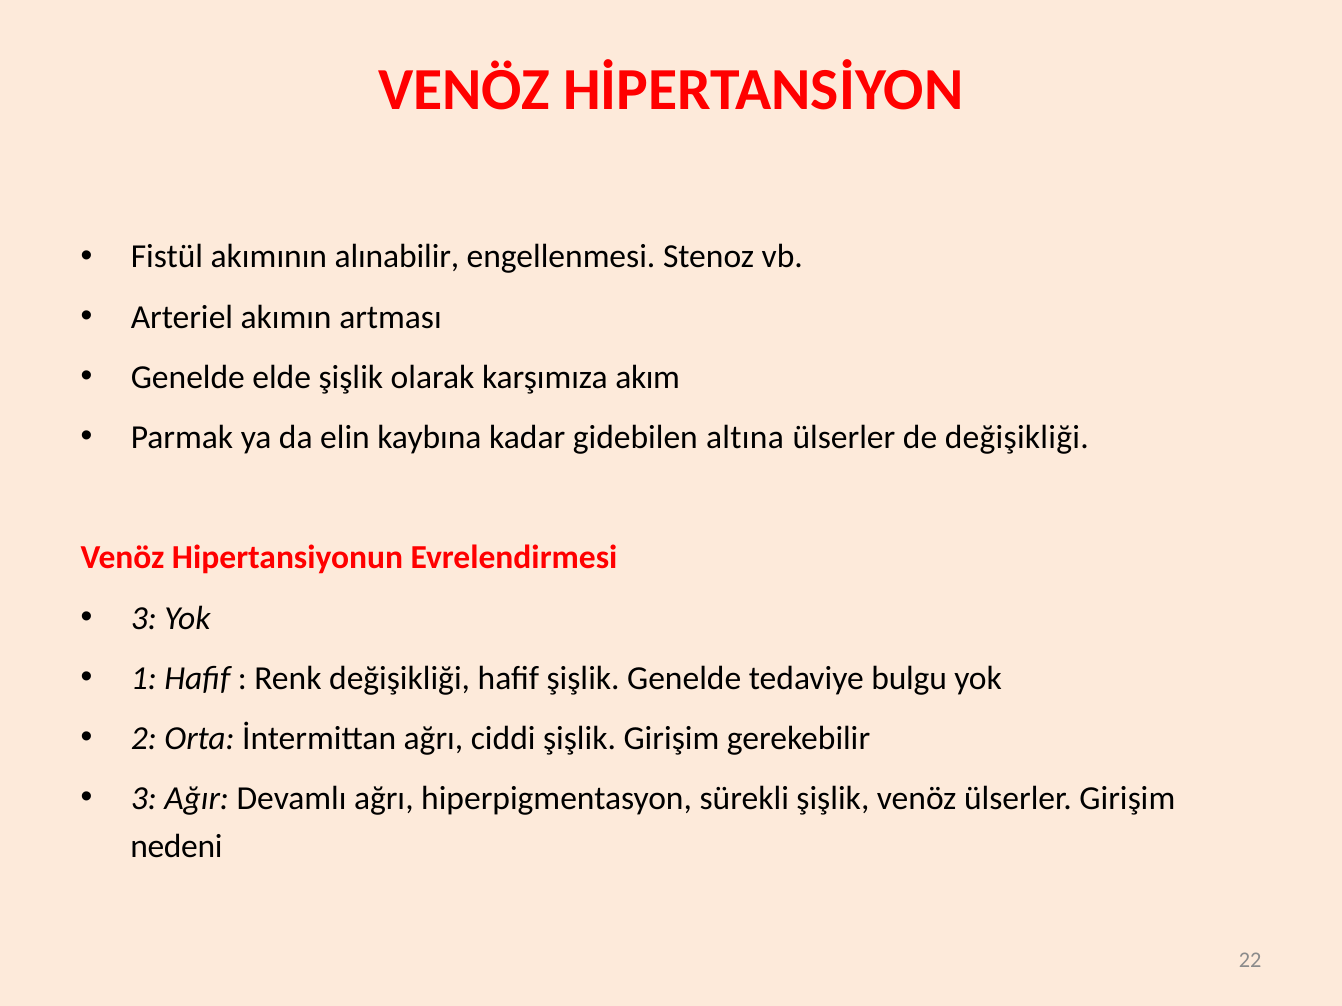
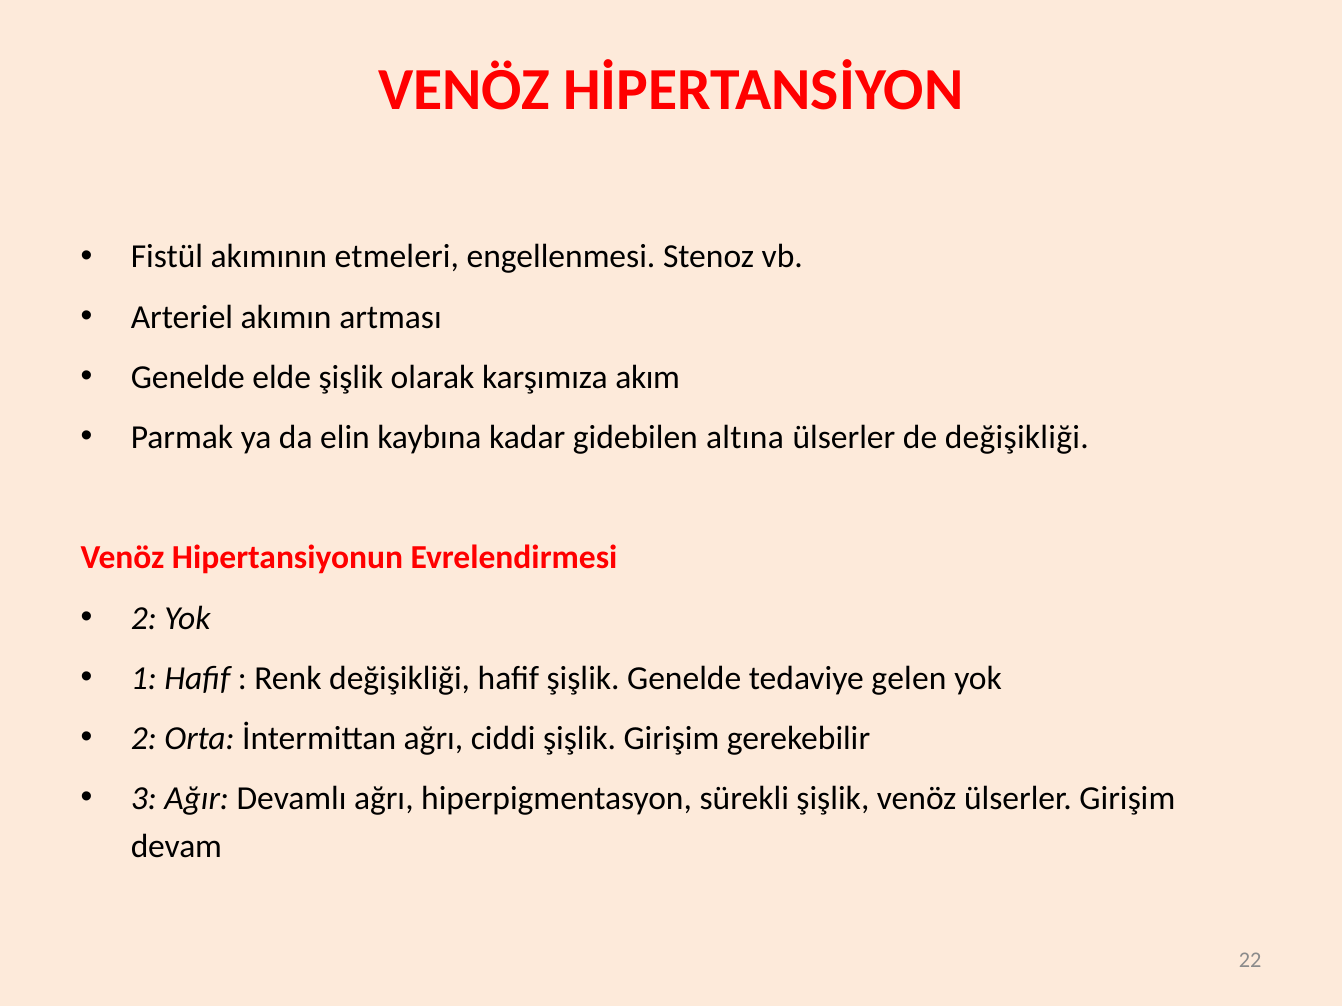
alınabilir: alınabilir -> etmeleri
3 at (144, 618): 3 -> 2
bulgu: bulgu -> gelen
nedeni: nedeni -> devam
